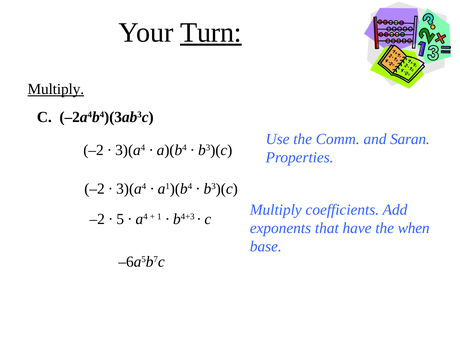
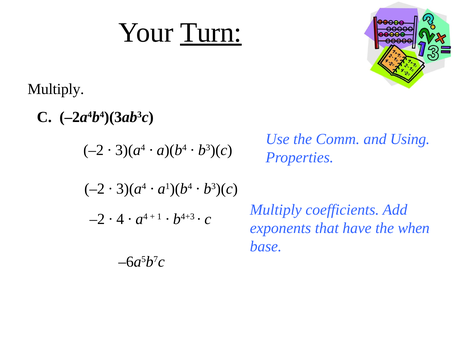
Multiply at (56, 89) underline: present -> none
Saran: Saran -> Using
5: 5 -> 4
